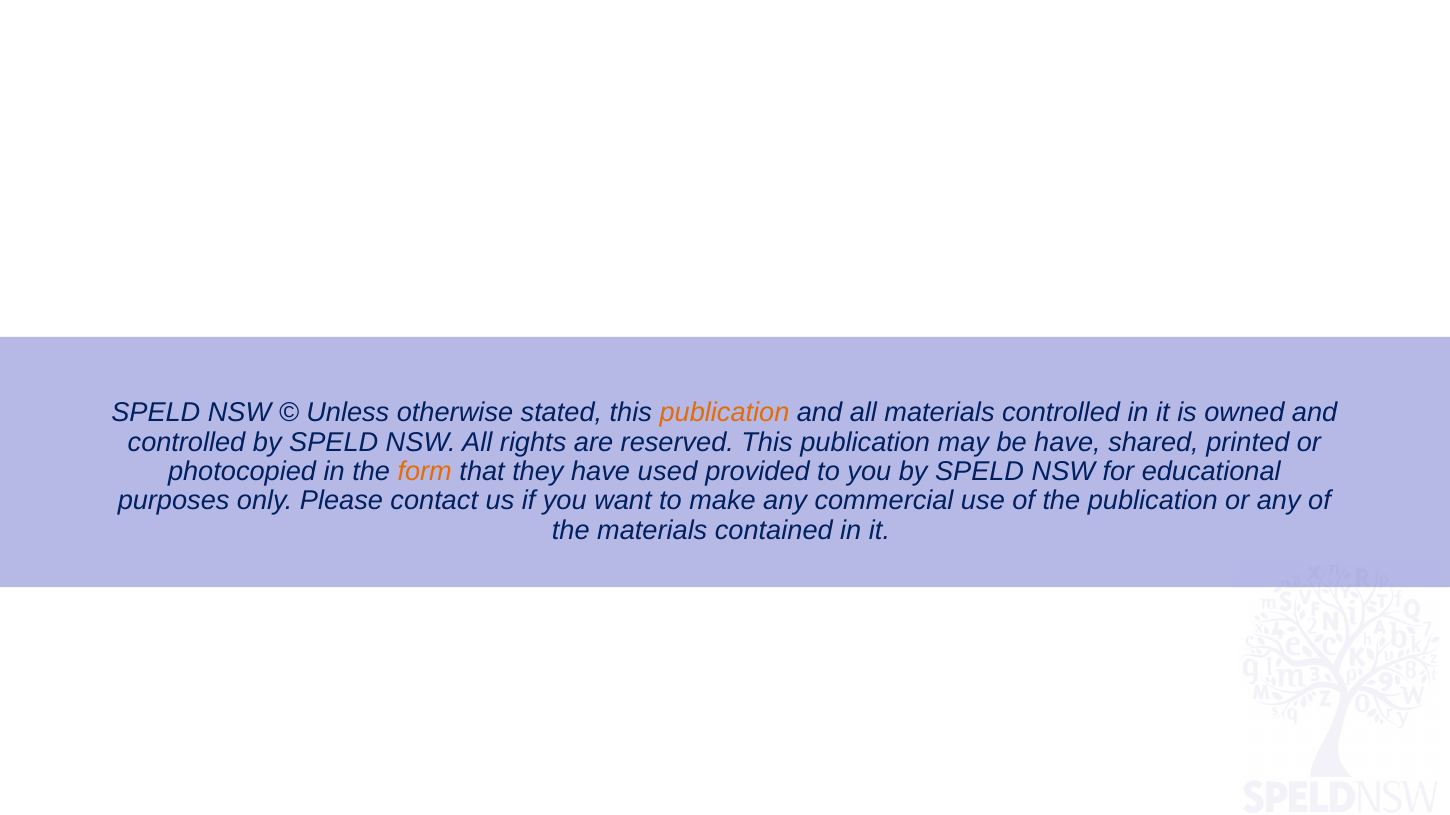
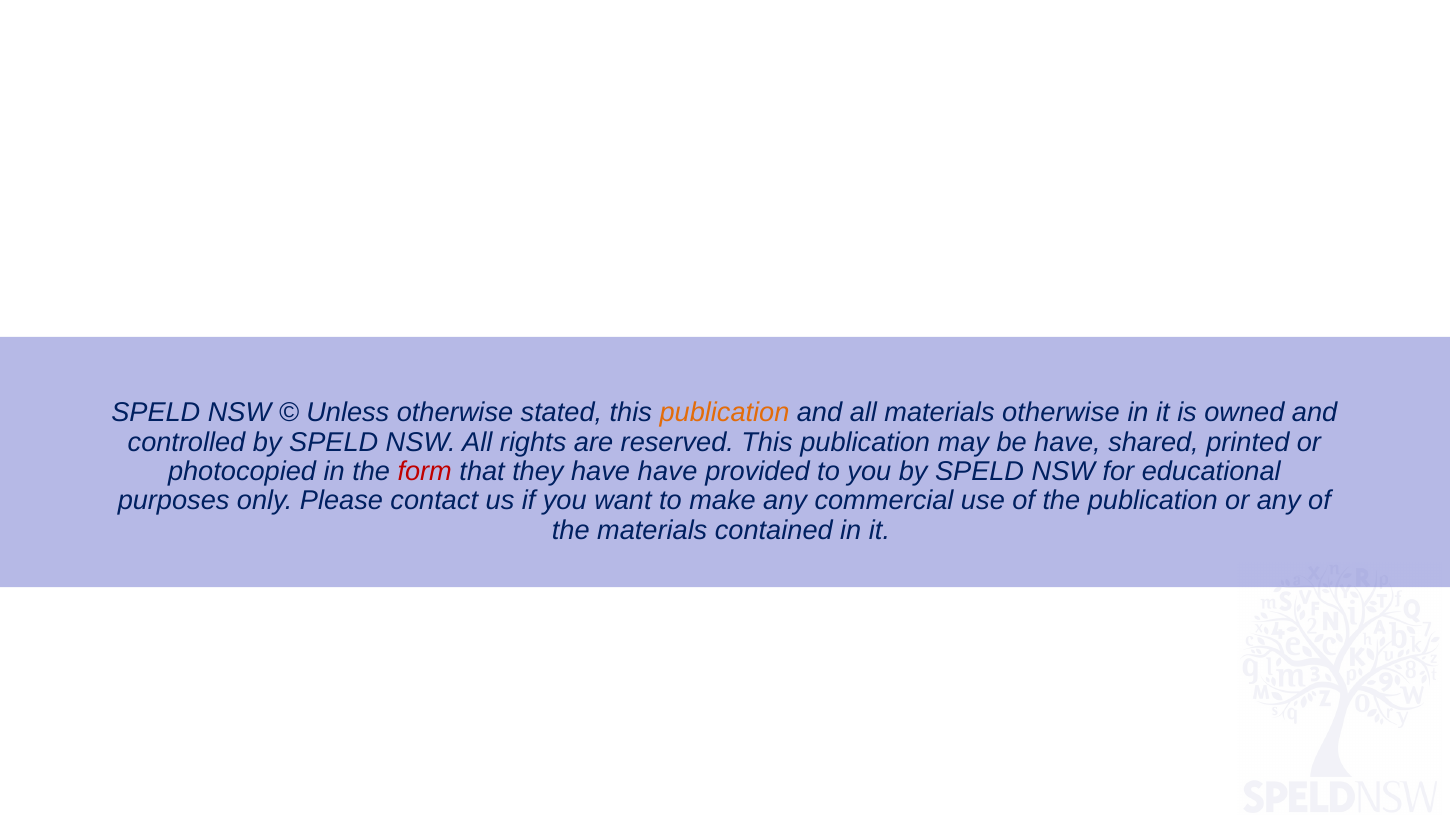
materials controlled: controlled -> otherwise
form colour: orange -> red
have used: used -> have
